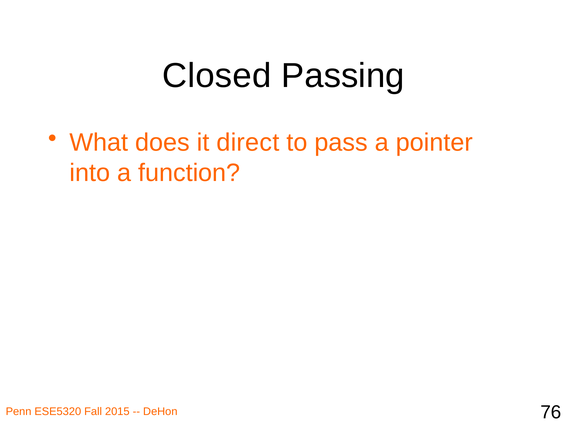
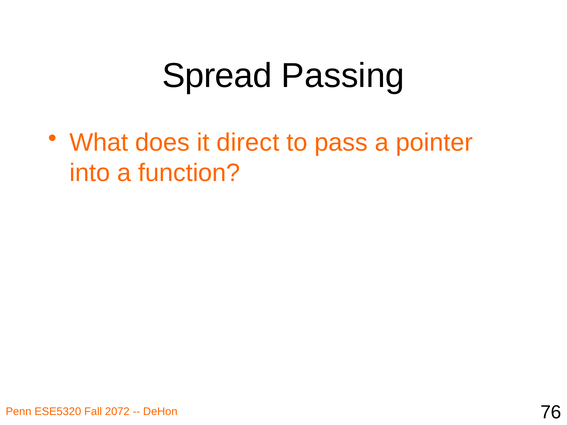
Closed: Closed -> Spread
2015: 2015 -> 2072
